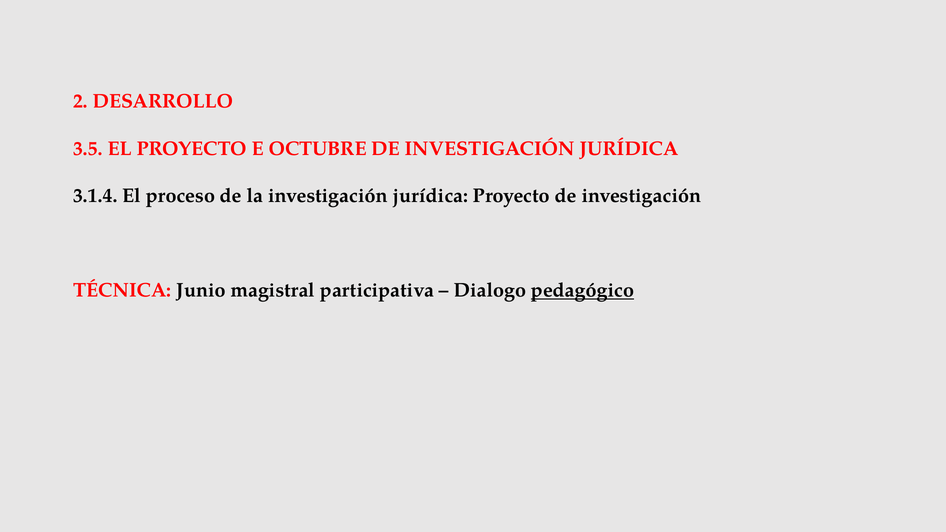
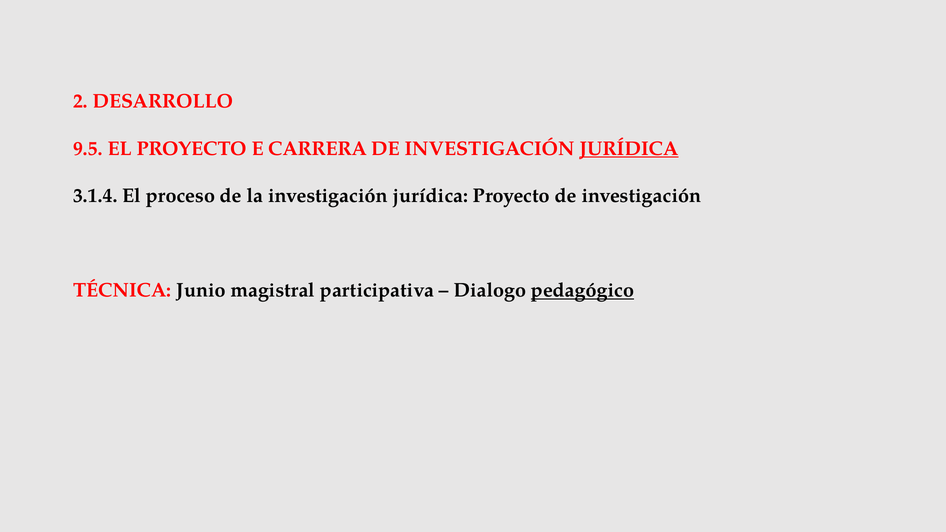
3.5: 3.5 -> 9.5
OCTUBRE: OCTUBRE -> CARRERA
JURÍDICA at (629, 149) underline: none -> present
